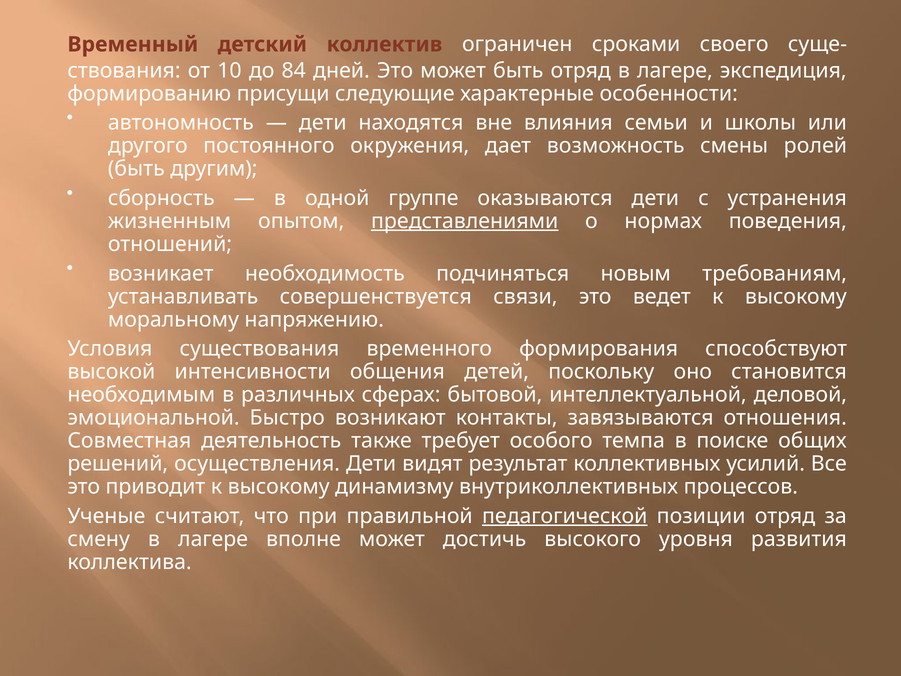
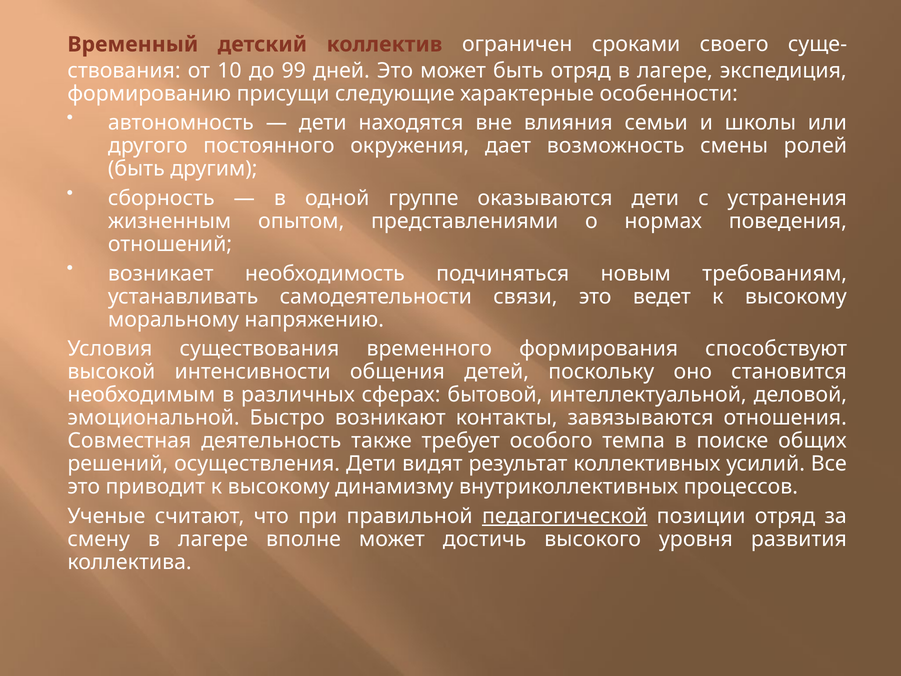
84: 84 -> 99
представлениями underline: present -> none
совершенствуется: совершенствуется -> самодеятельности
